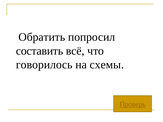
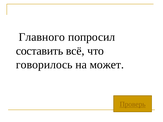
Обратить: Обратить -> Главного
схемы: схемы -> может
